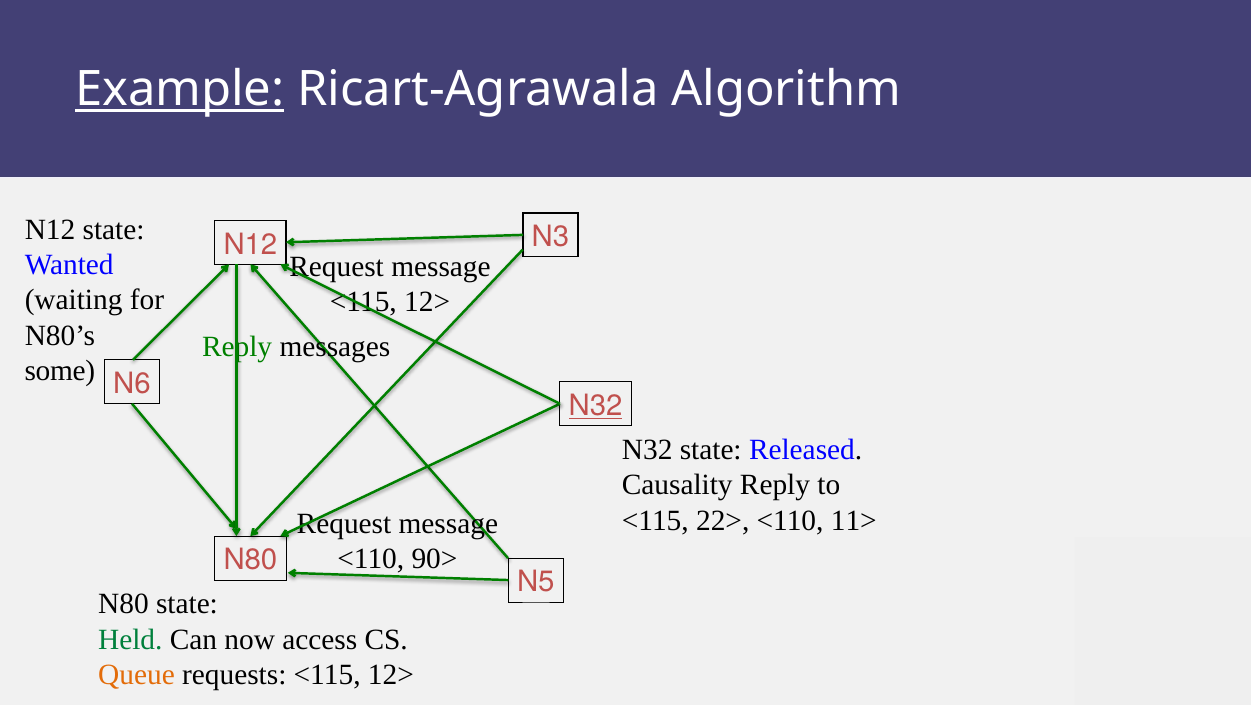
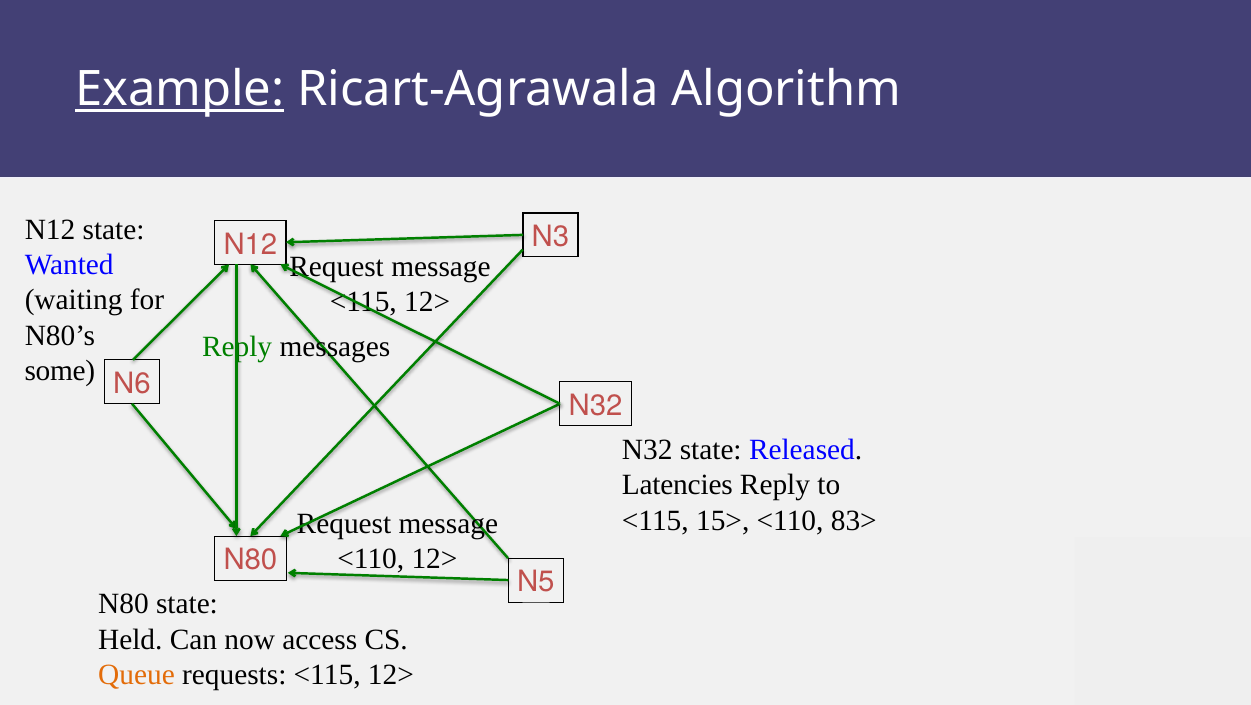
N32 at (596, 406) underline: present -> none
Causality: Causality -> Latencies
22>: 22> -> 15>
11>: 11> -> 83>
<110 90>: 90> -> 12>
Held colour: green -> black
